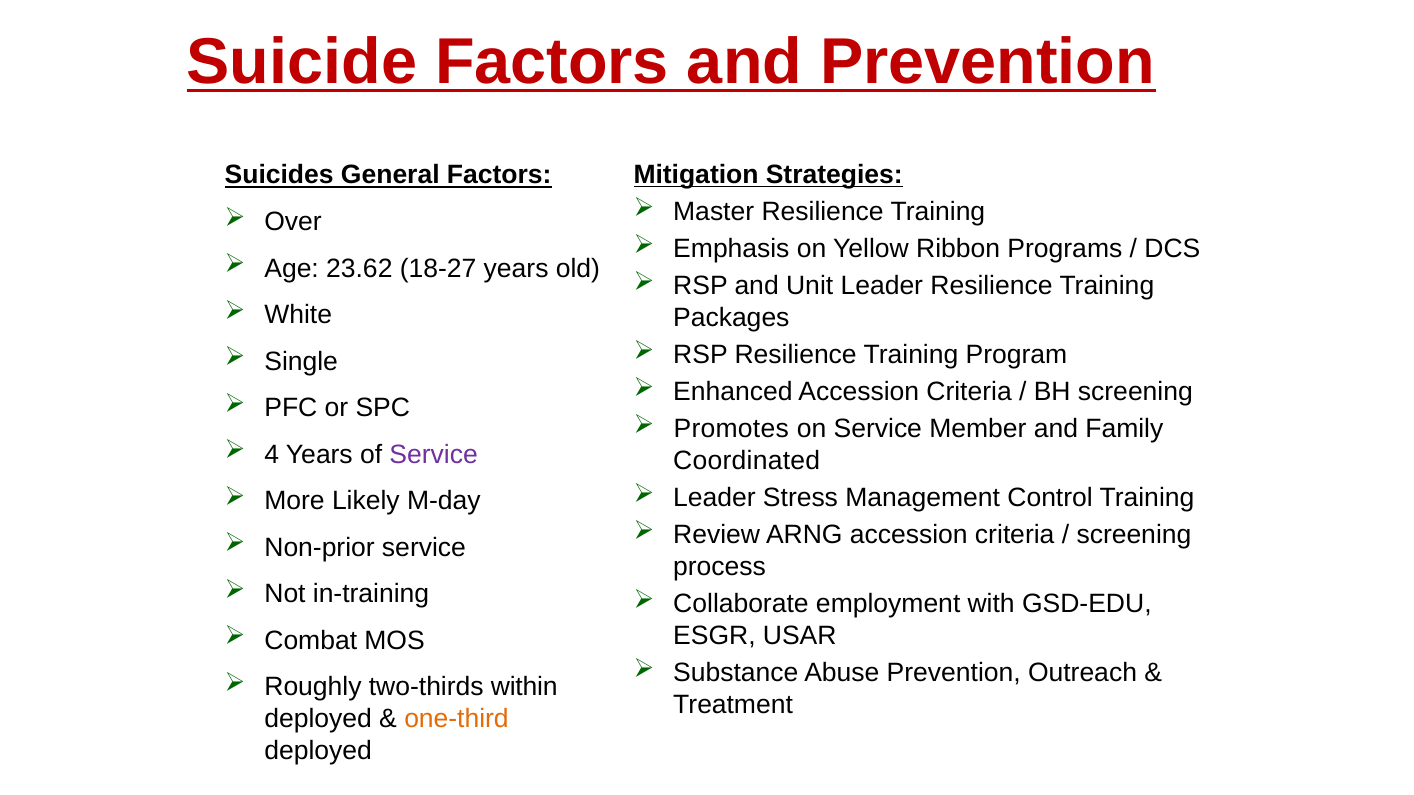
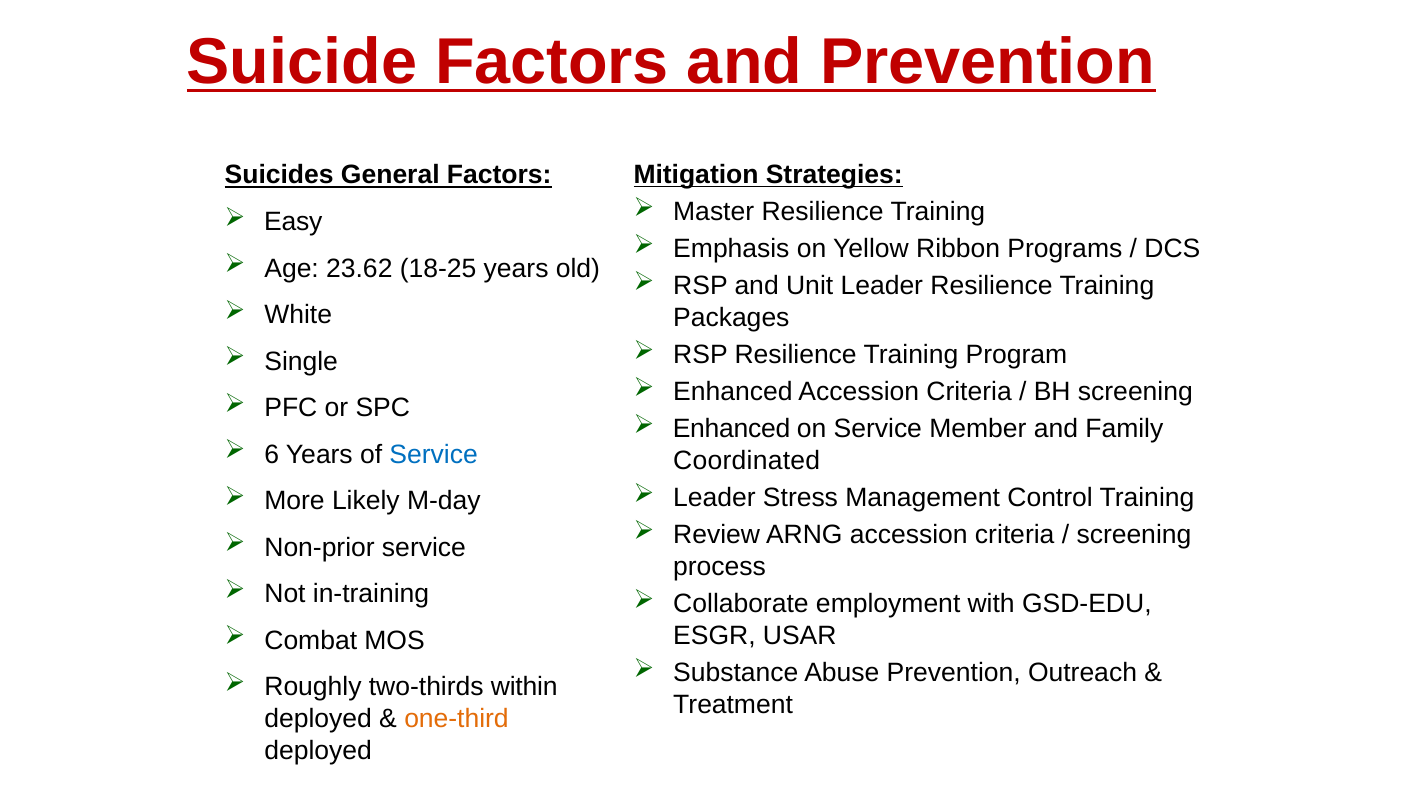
Over: Over -> Easy
18-27: 18-27 -> 18-25
Promotes at (731, 429): Promotes -> Enhanced
4: 4 -> 6
Service at (434, 455) colour: purple -> blue
